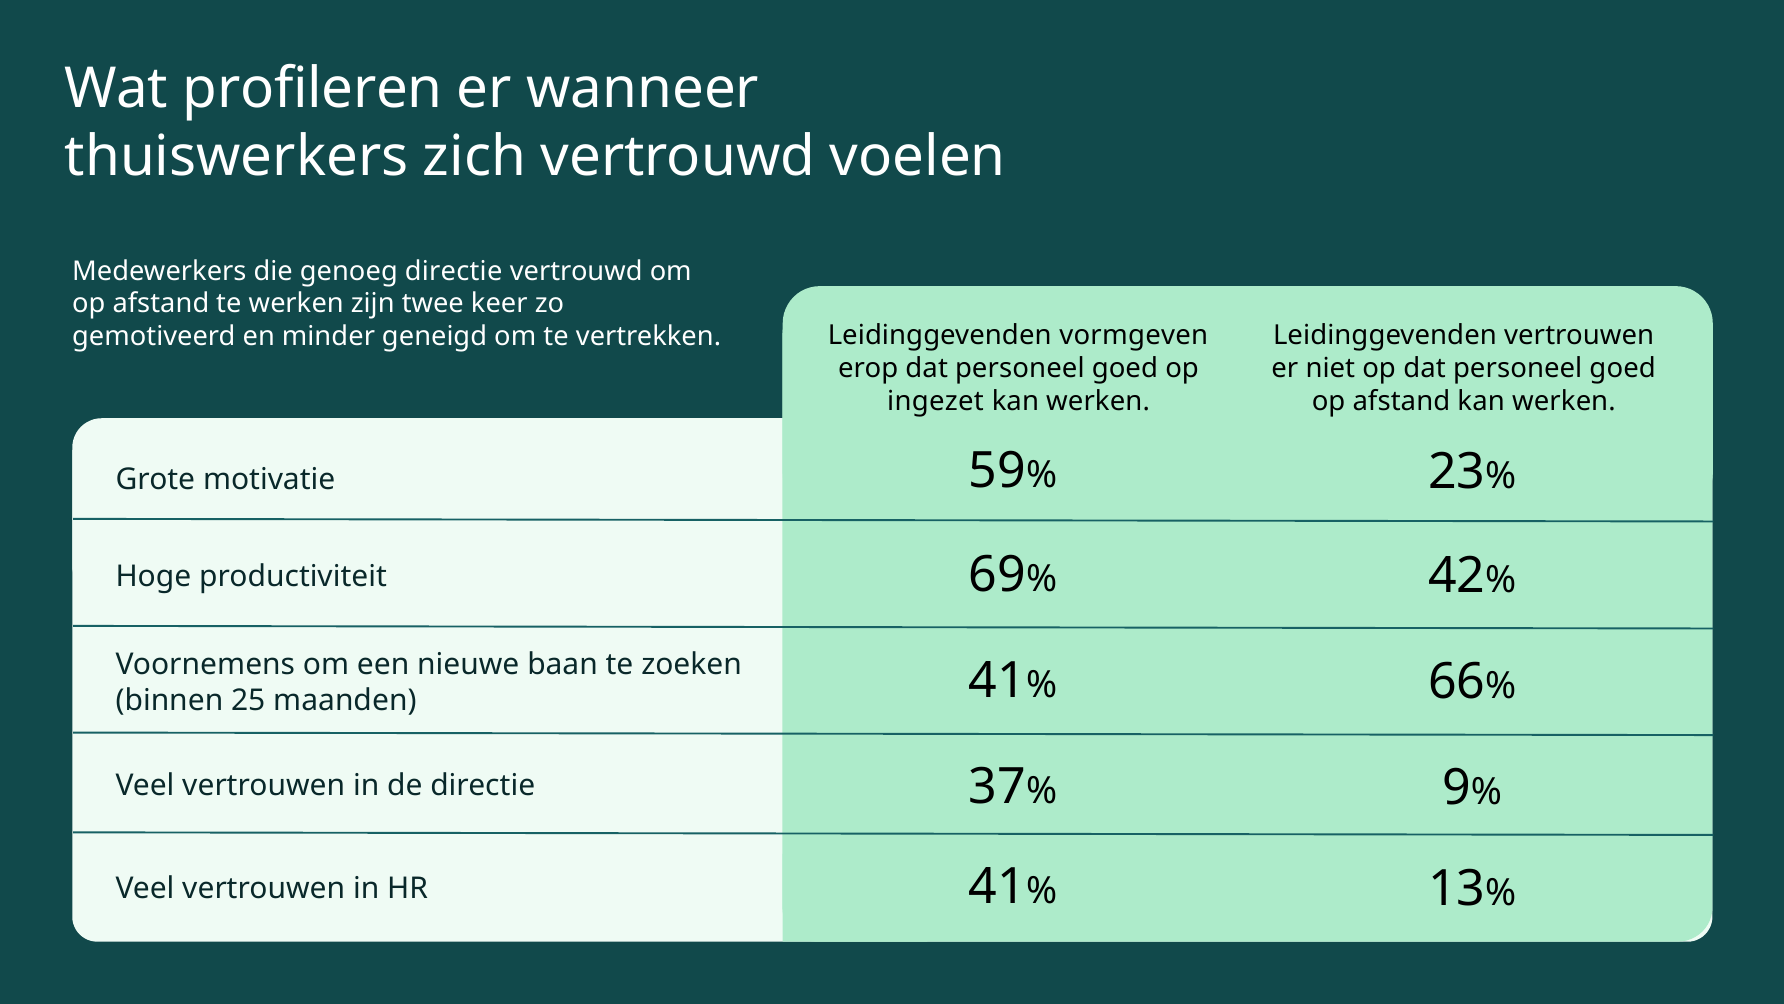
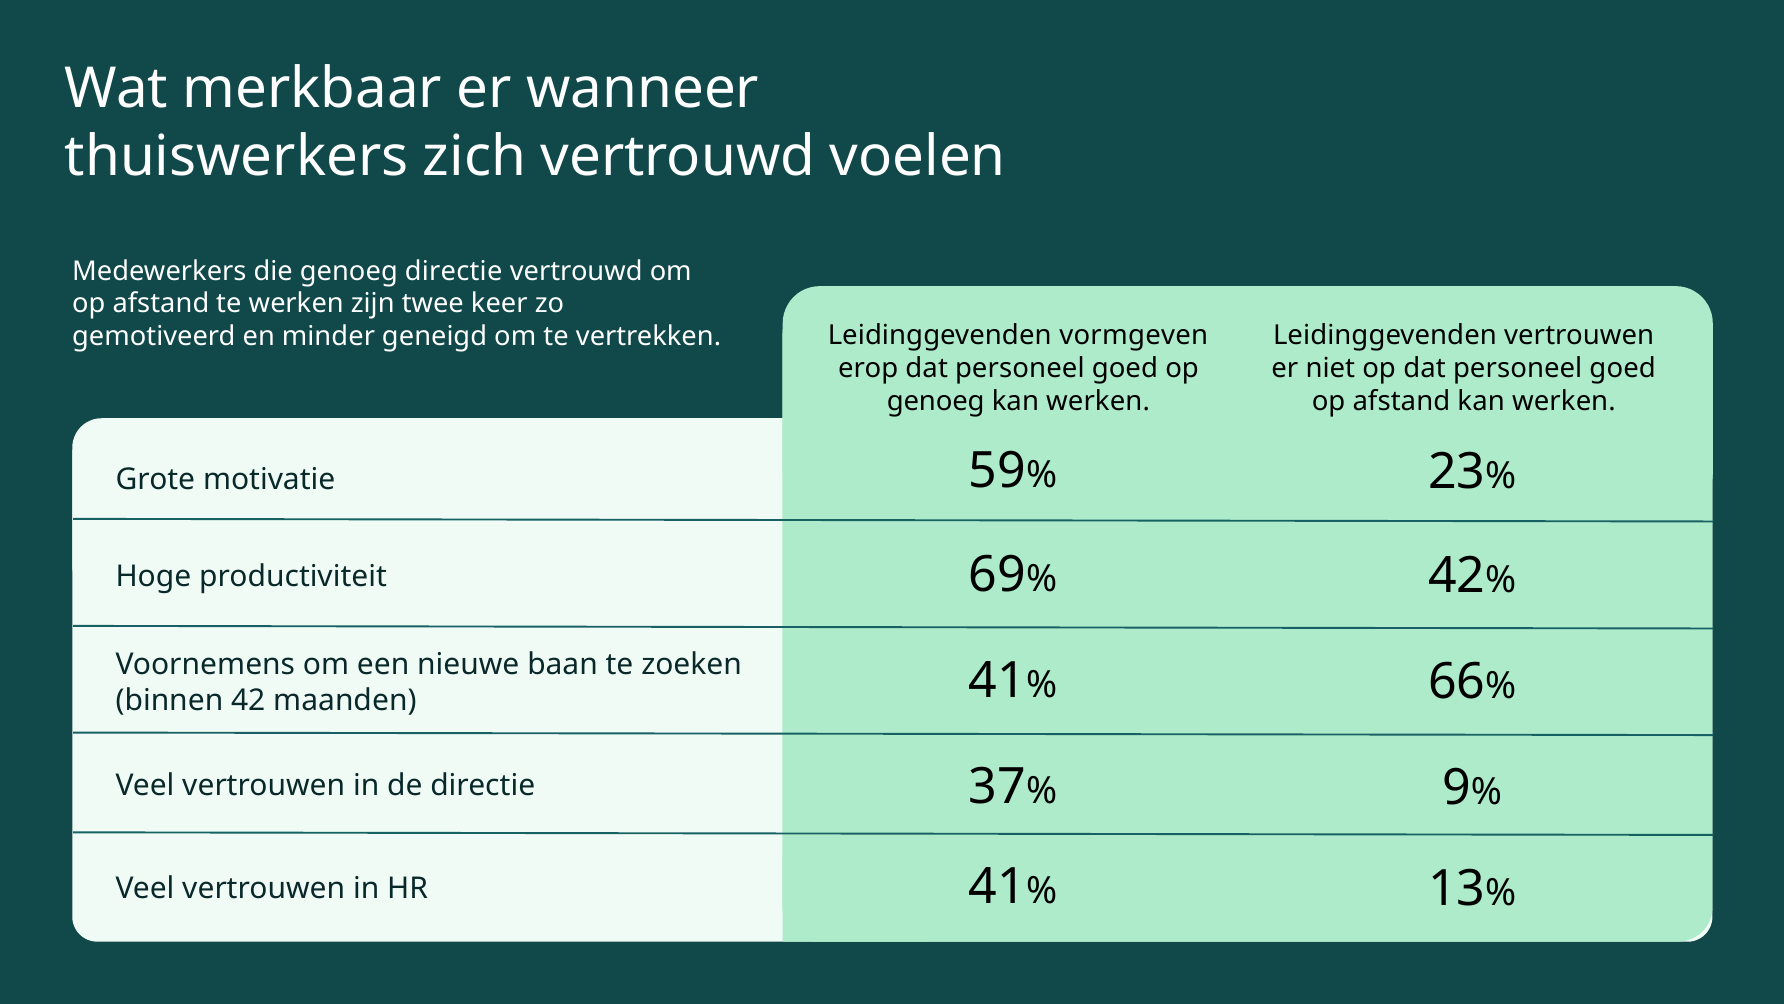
profileren: profileren -> merkbaar
ingezet at (935, 402): ingezet -> genoeg
binnen 25: 25 -> 42
